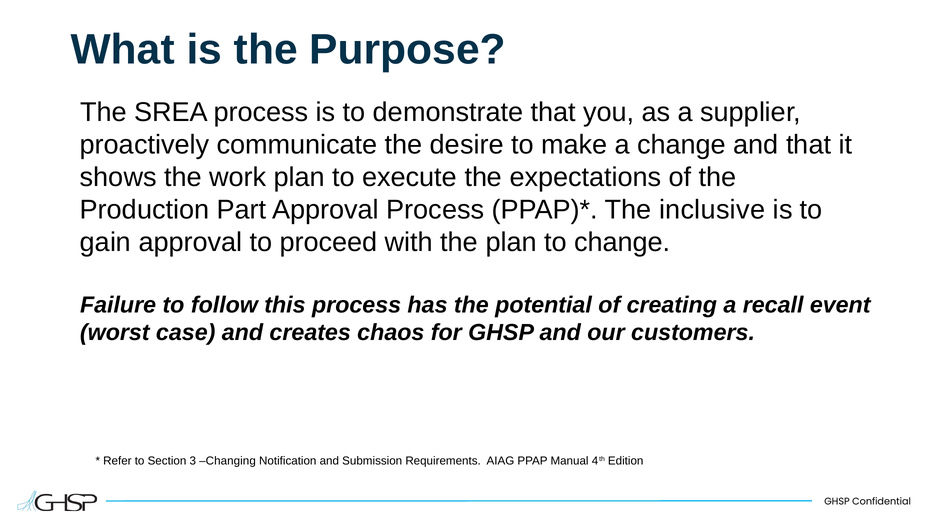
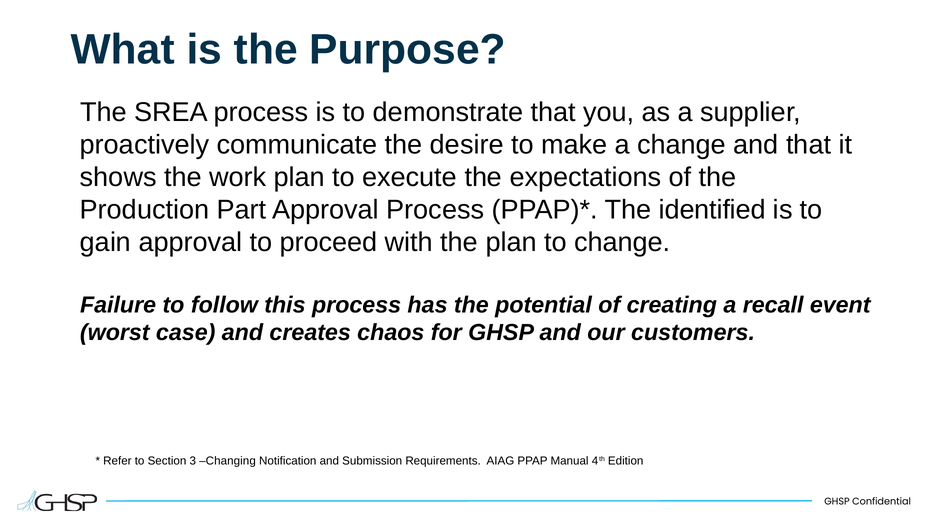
inclusive: inclusive -> identified
